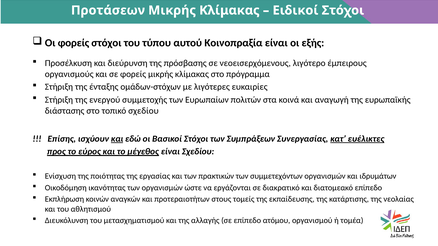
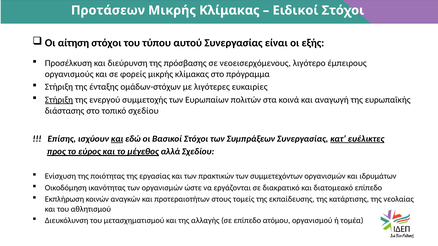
Οι φορείς: φορείς -> αίτηση
αυτού Κοινοπραξία: Κοινοπραξία -> Συνεργασίας
Στήριξη at (59, 100) underline: none -> present
μέγεθος είναι: είναι -> αλλά
